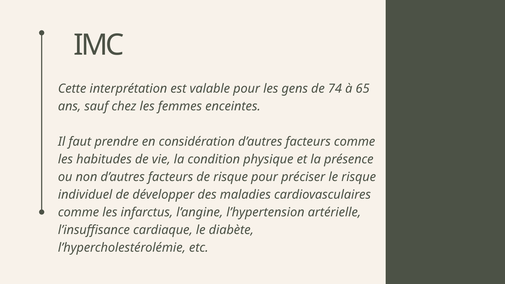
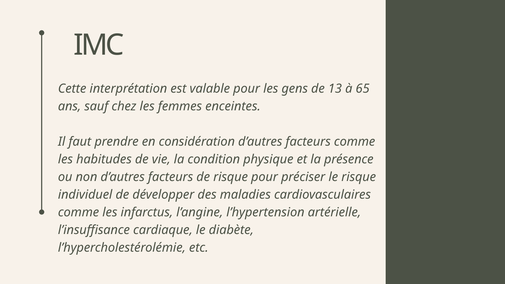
74: 74 -> 13
